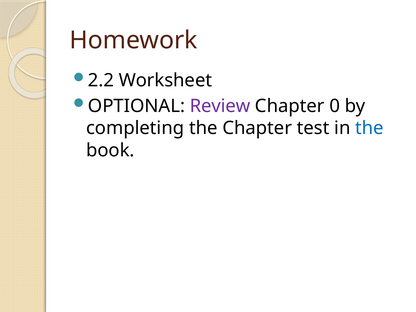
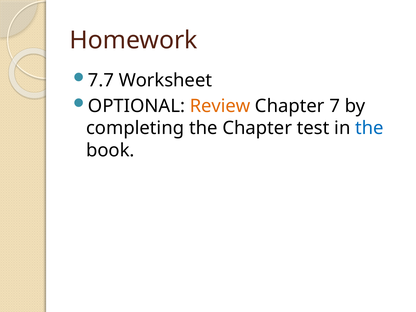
2.2: 2.2 -> 7.7
Review colour: purple -> orange
0: 0 -> 7
